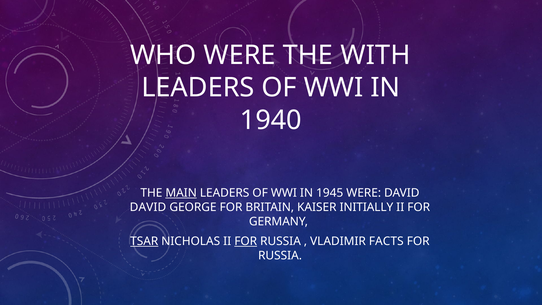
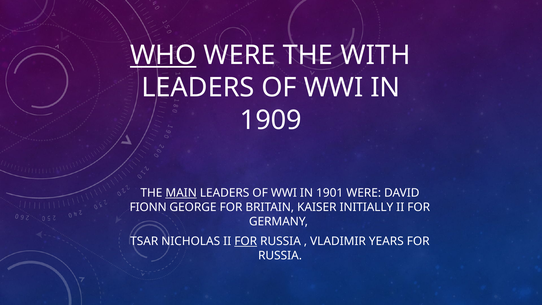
WHO underline: none -> present
1940: 1940 -> 1909
1945: 1945 -> 1901
DAVID at (148, 207): DAVID -> FIONN
TSAR underline: present -> none
FACTS: FACTS -> YEARS
